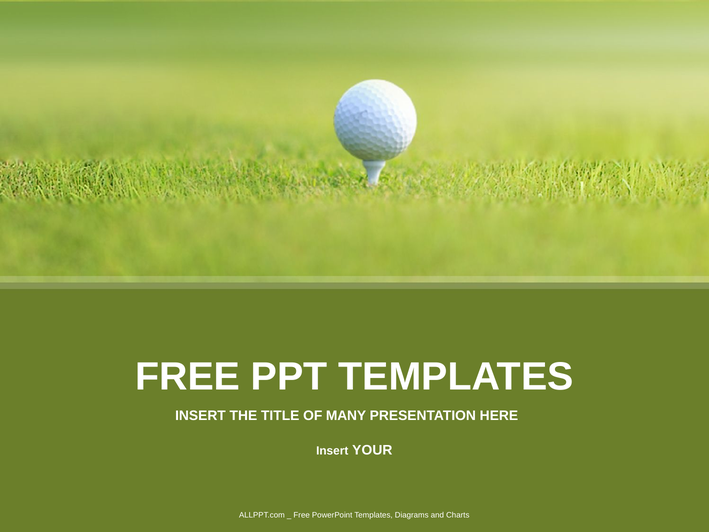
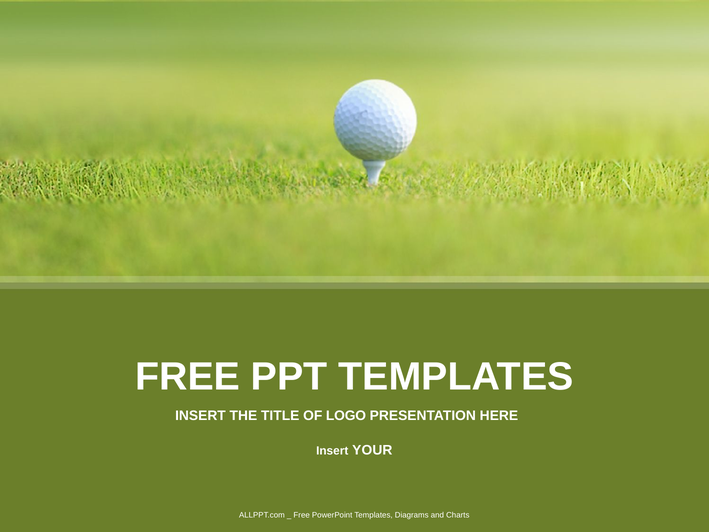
MANY: MANY -> LOGO
